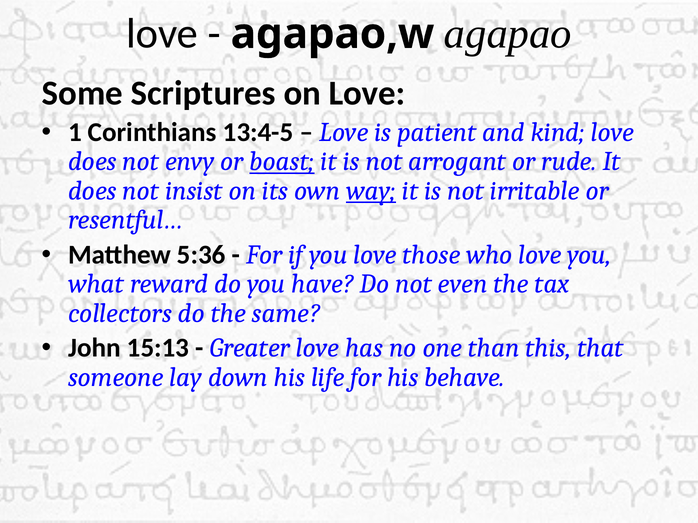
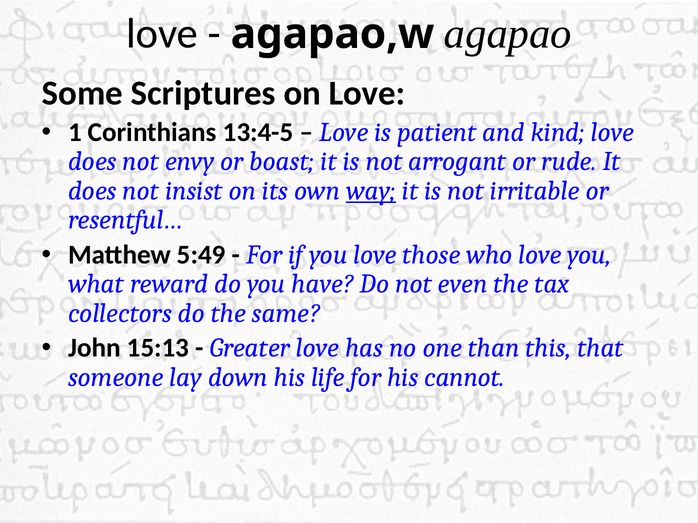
boast underline: present -> none
5:36: 5:36 -> 5:49
behave: behave -> cannot
